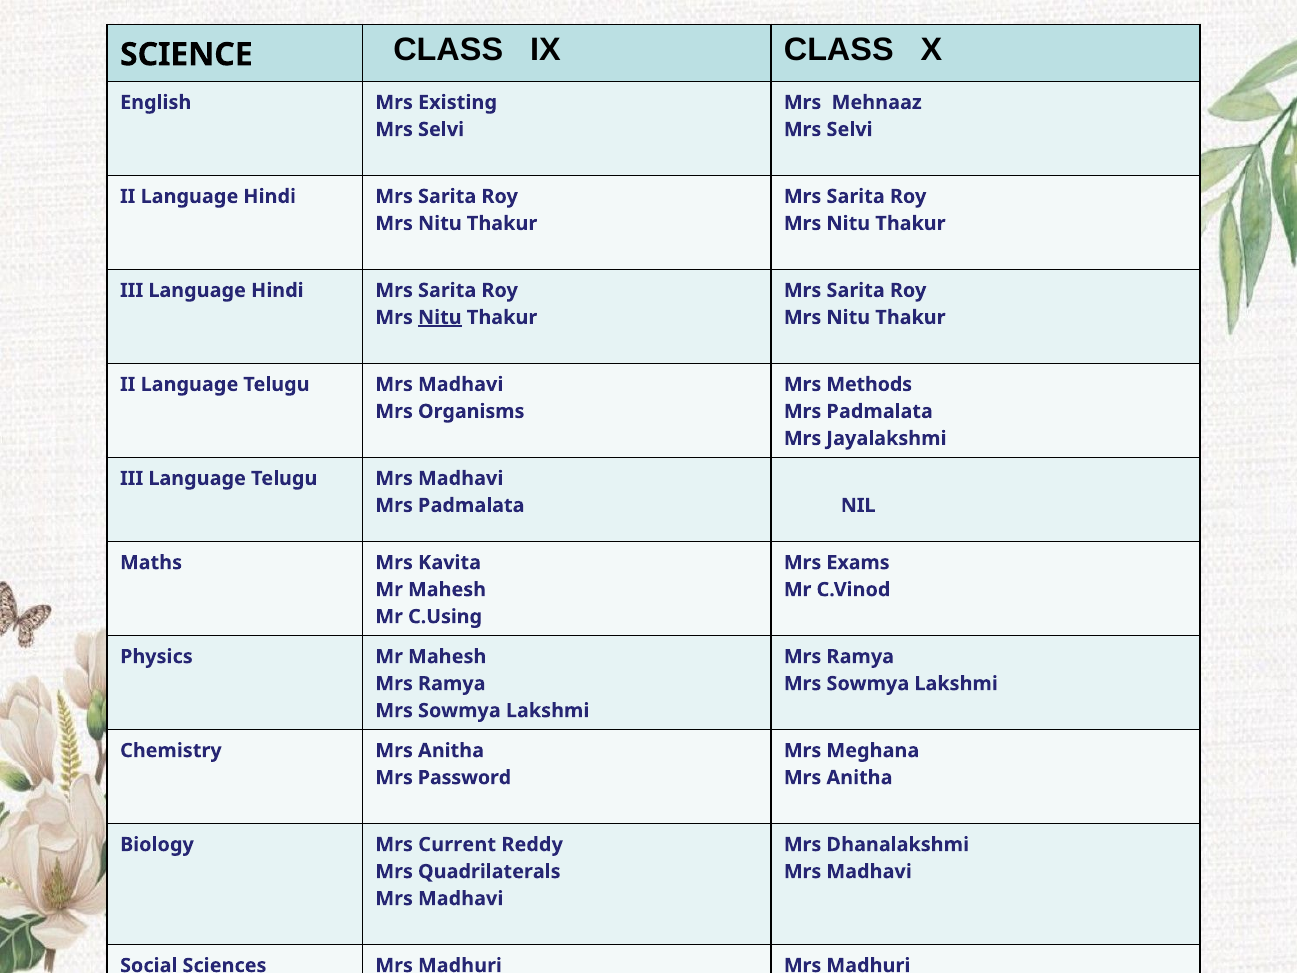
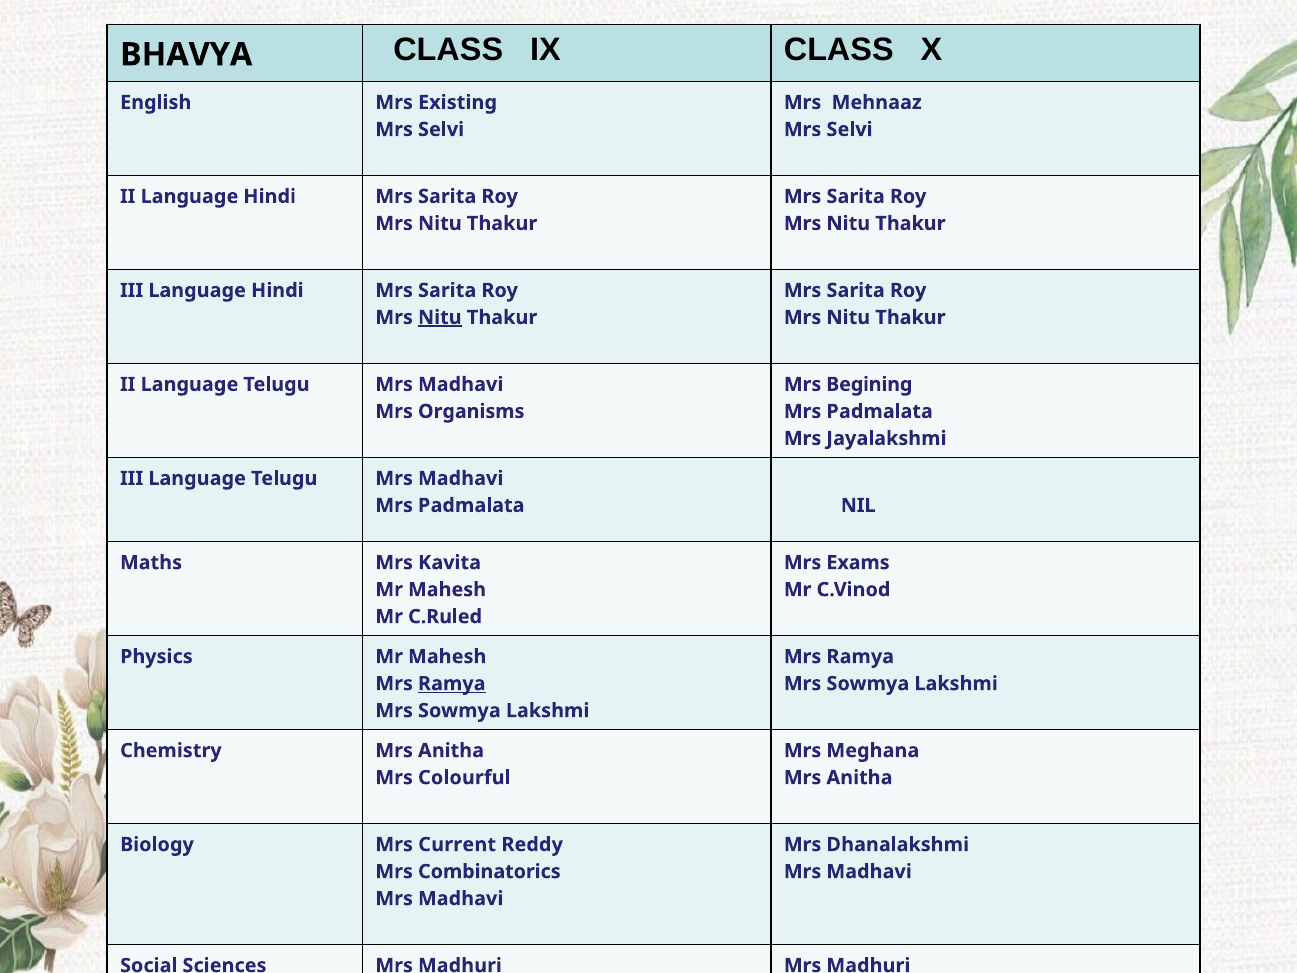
SCIENCE: SCIENCE -> BHAVYA
Methods: Methods -> Begining
C.Using: C.Using -> C.Ruled
Ramya at (452, 683) underline: none -> present
Password: Password -> Colourful
Quadrilaterals: Quadrilaterals -> Combinatorics
